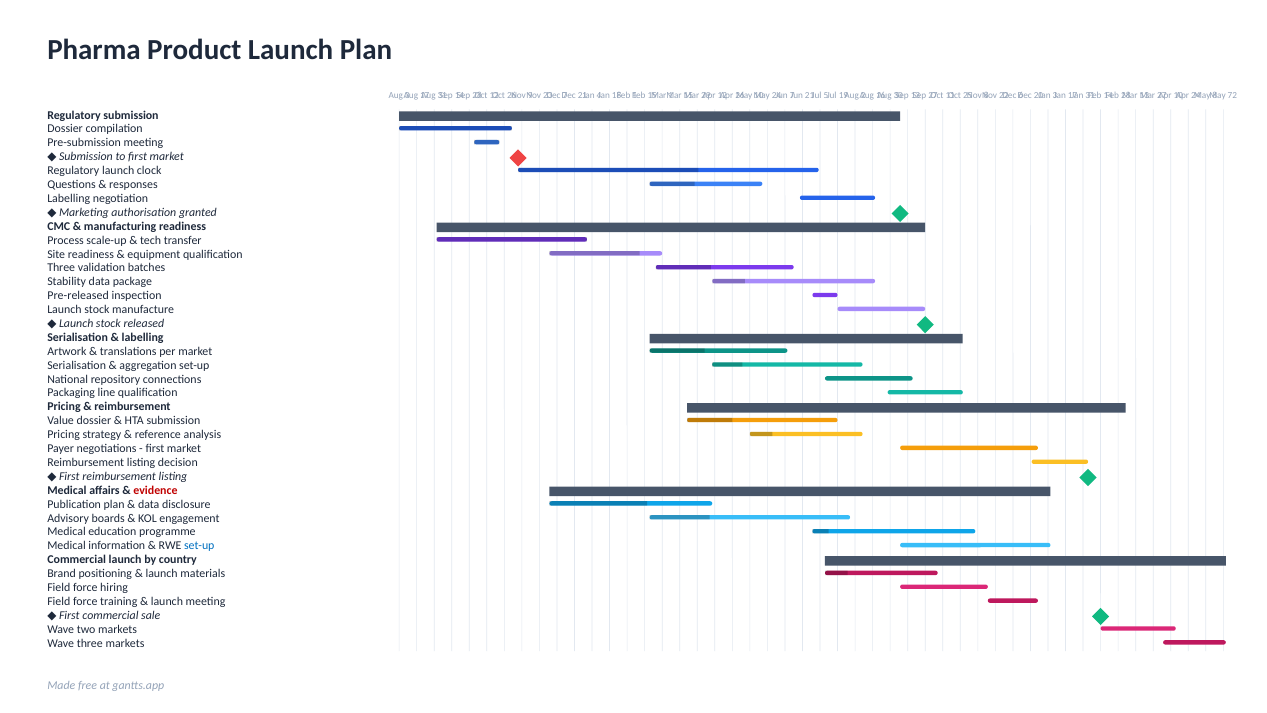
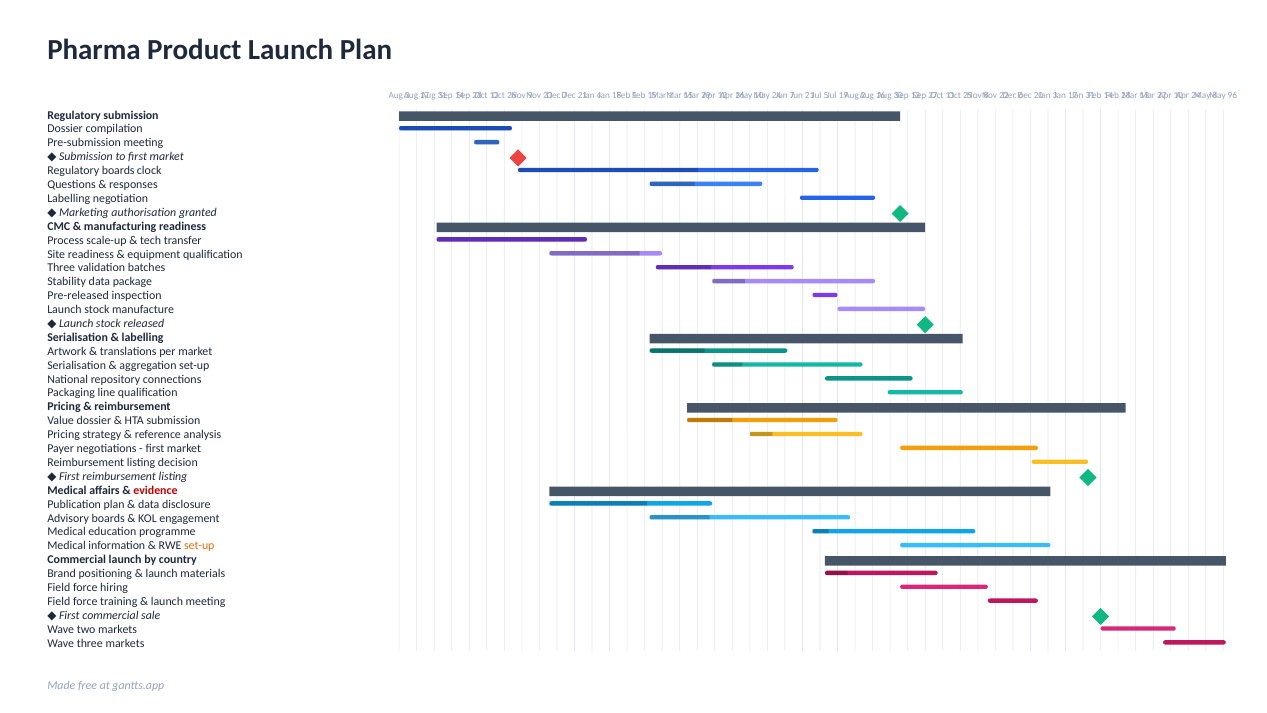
72: 72 -> 96
Regulatory launch: launch -> boards
set-up at (199, 546) colour: blue -> orange
